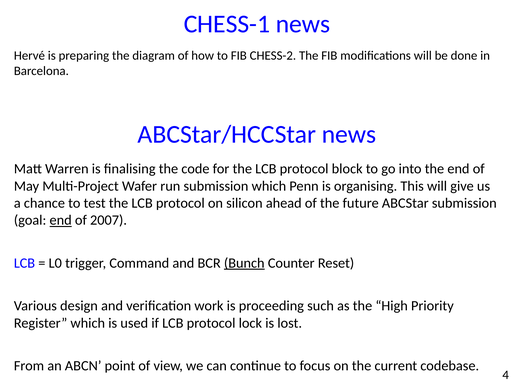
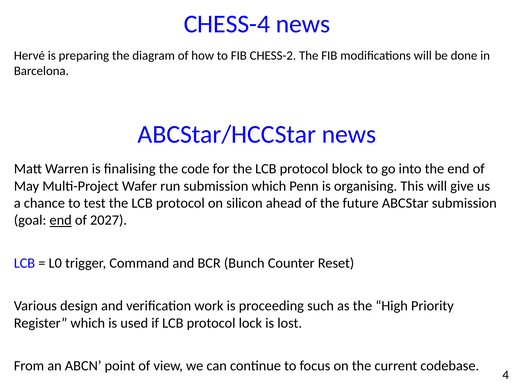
CHESS-1: CHESS-1 -> CHESS-4
2007: 2007 -> 2027
Bunch underline: present -> none
